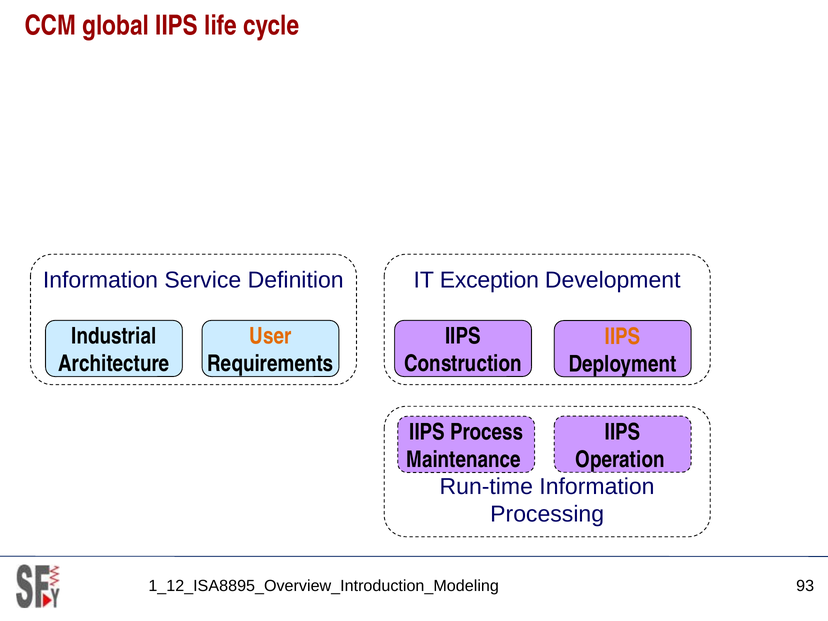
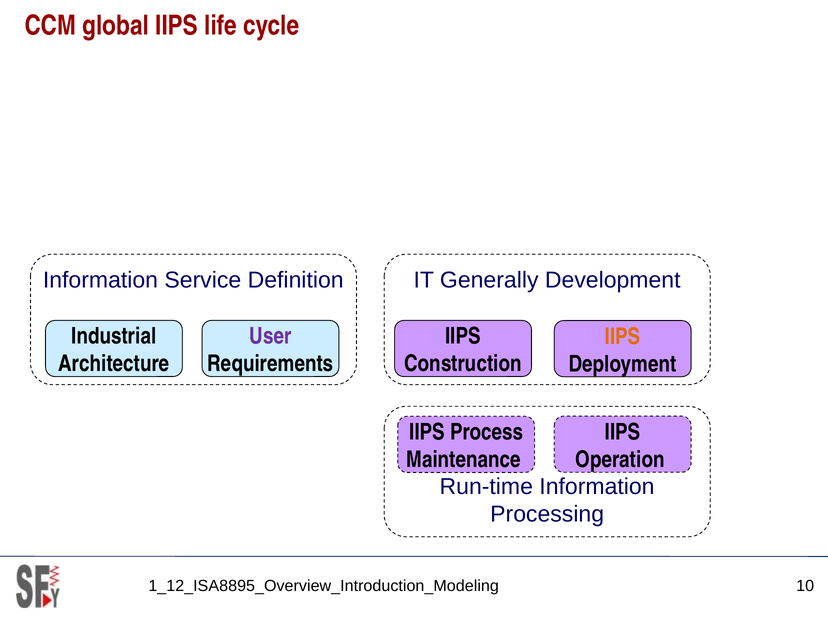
Exception: Exception -> Generally
User colour: orange -> purple
93: 93 -> 10
